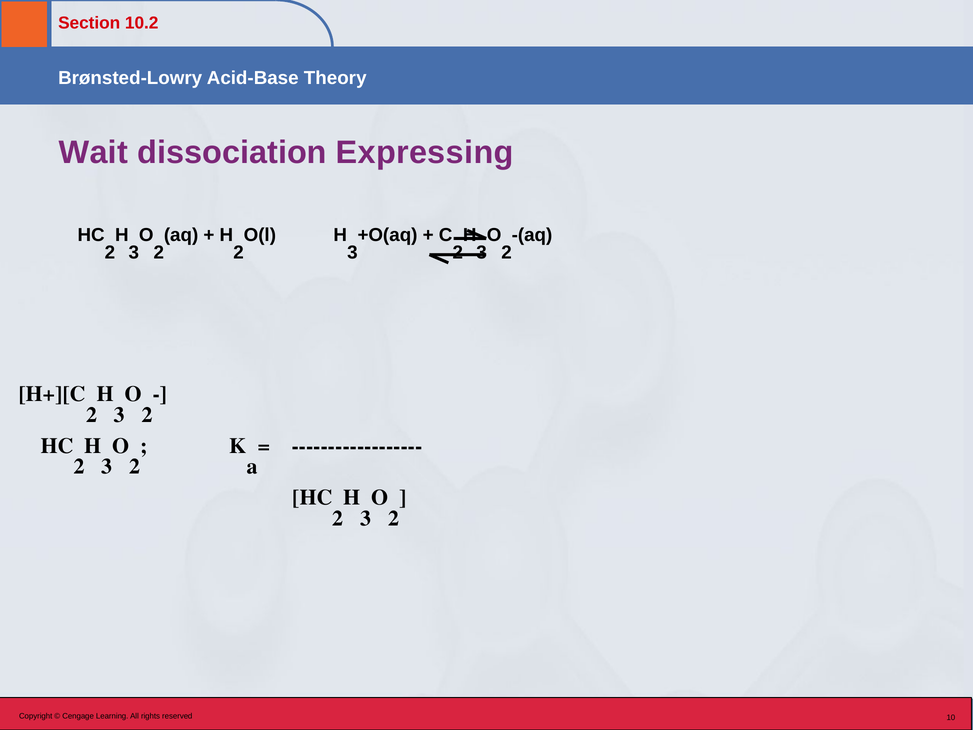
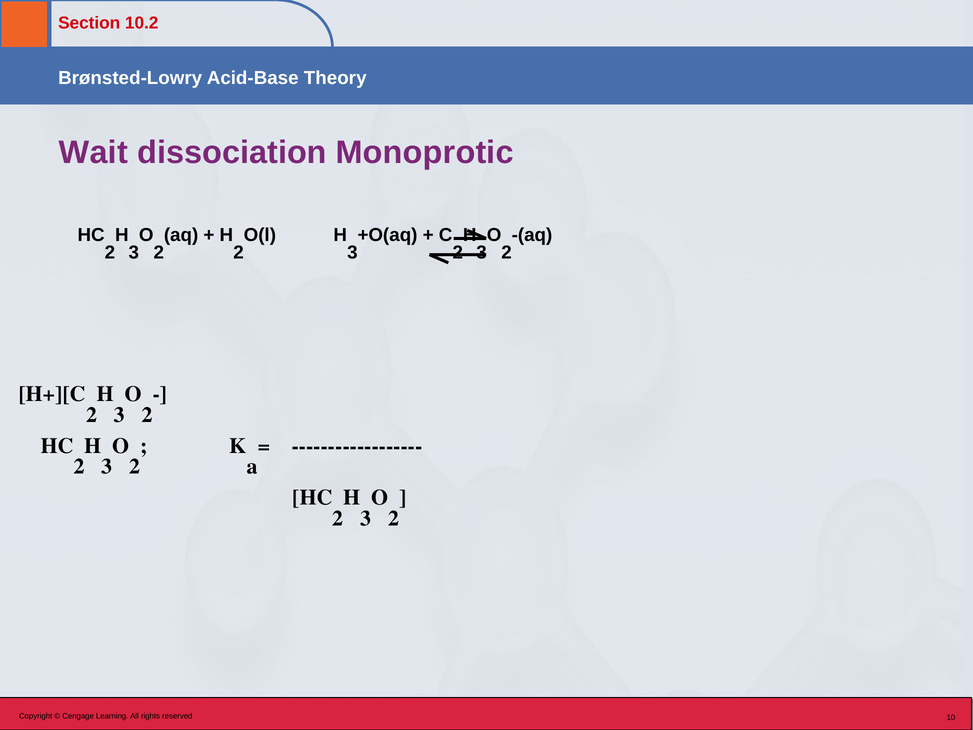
Expressing: Expressing -> Monoprotic
